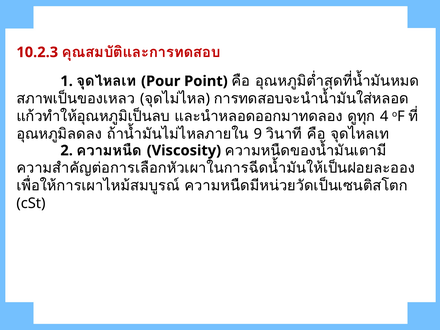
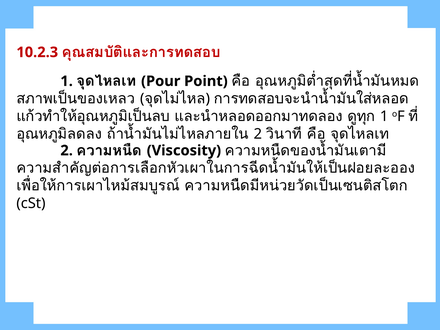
4 at (384, 116): 4 -> 1
9 at (258, 134): 9 -> 2
